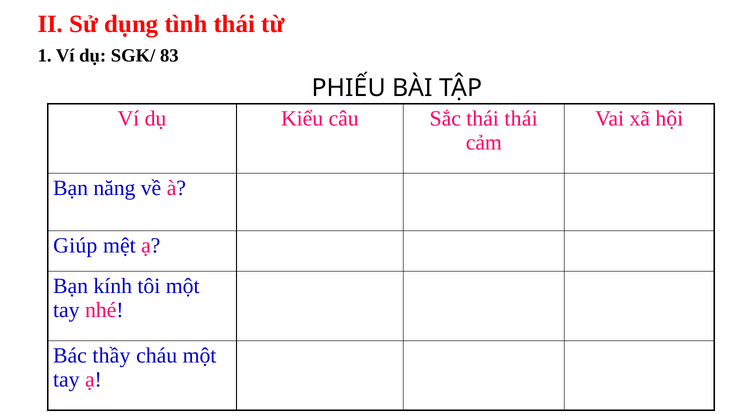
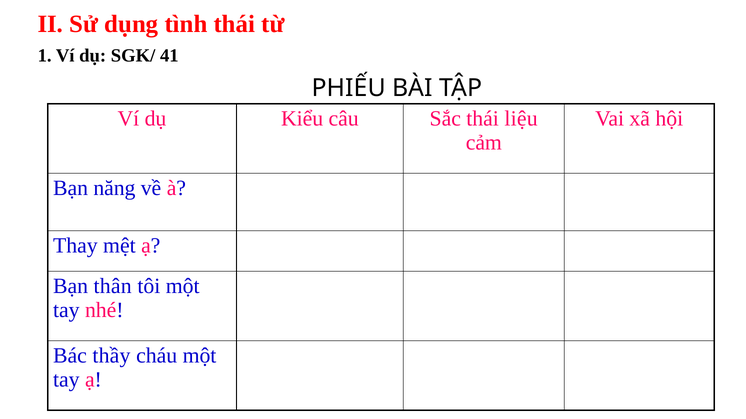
83: 83 -> 41
thái thái: thái -> liệu
Giúp: Giúp -> Thay
kính: kính -> thân
